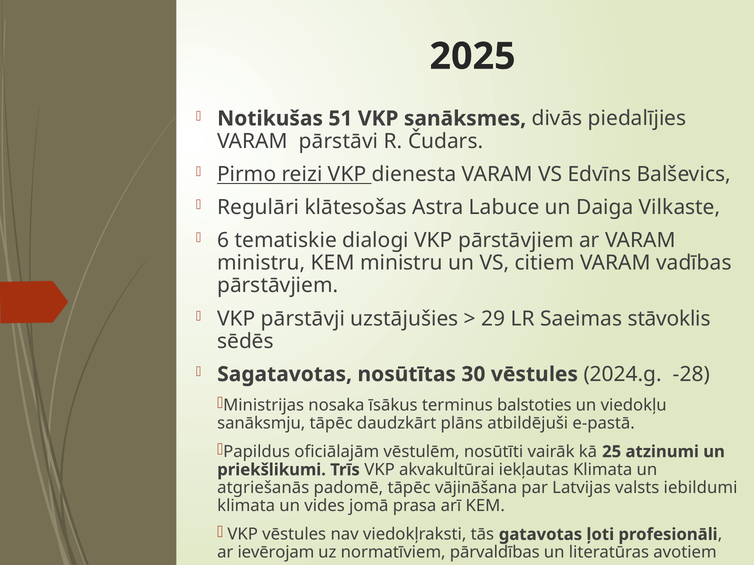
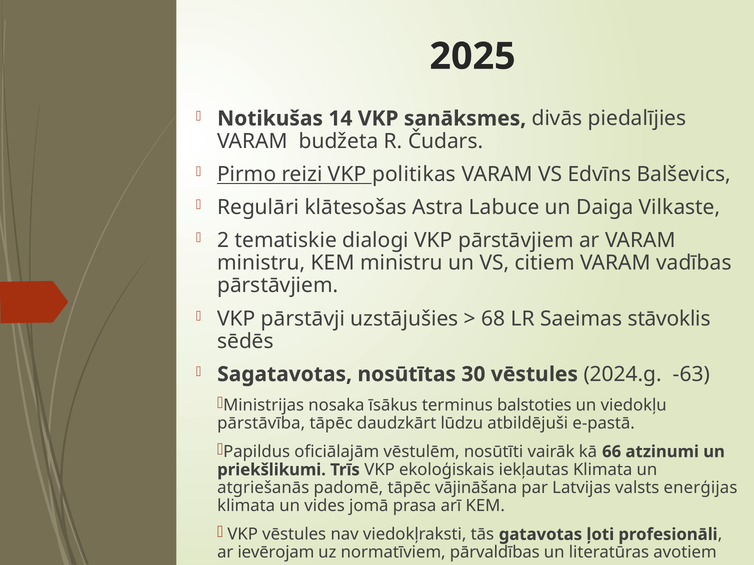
51: 51 -> 14
pārstāvi: pārstāvi -> budžeta
dienesta: dienesta -> politikas
6: 6 -> 2
29: 29 -> 68
-28: -28 -> -63
sanāksmju: sanāksmju -> pārstāvība
plāns: plāns -> lūdzu
25: 25 -> 66
akvakultūrai: akvakultūrai -> ekoloģiskais
iebildumi: iebildumi -> enerģijas
